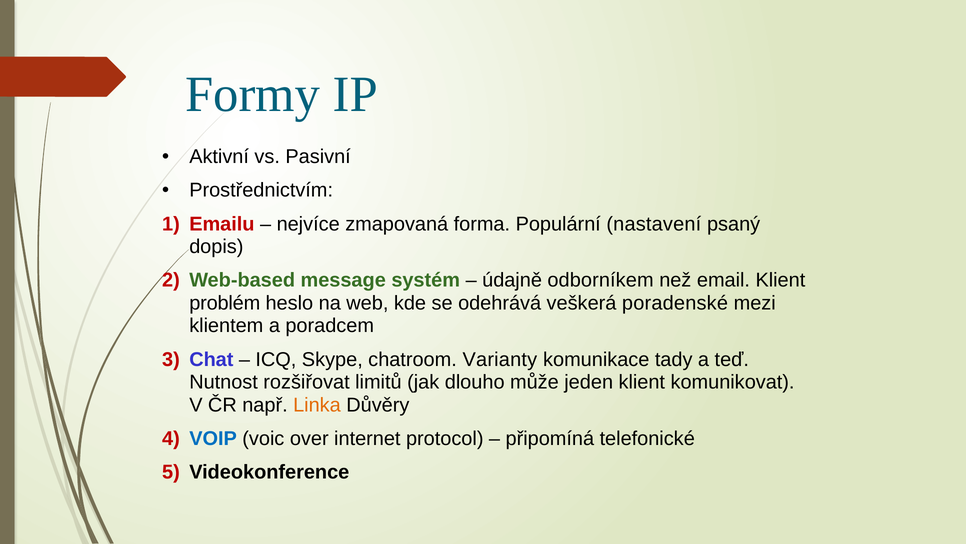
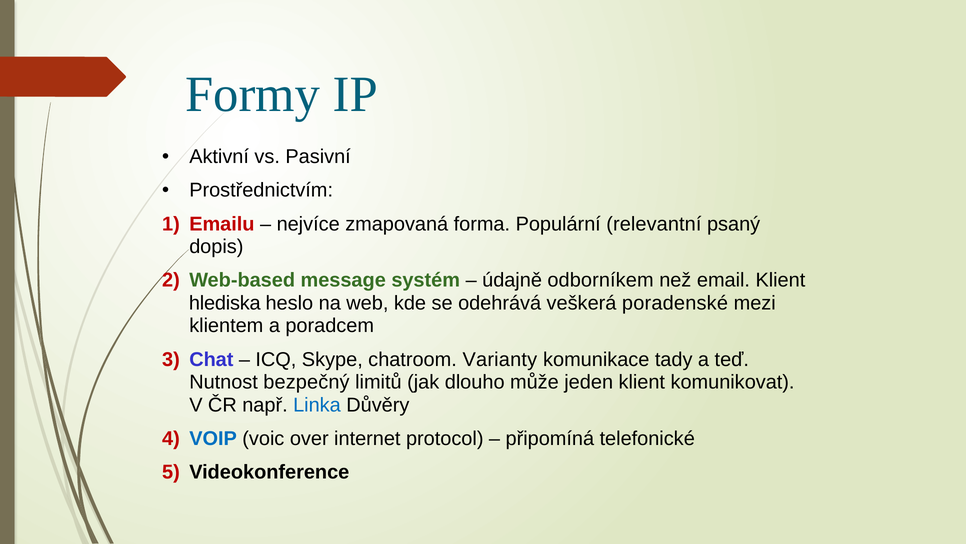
nastavení: nastavení -> relevantní
problém: problém -> hlediska
rozšiřovat: rozšiřovat -> bezpečný
Linka colour: orange -> blue
